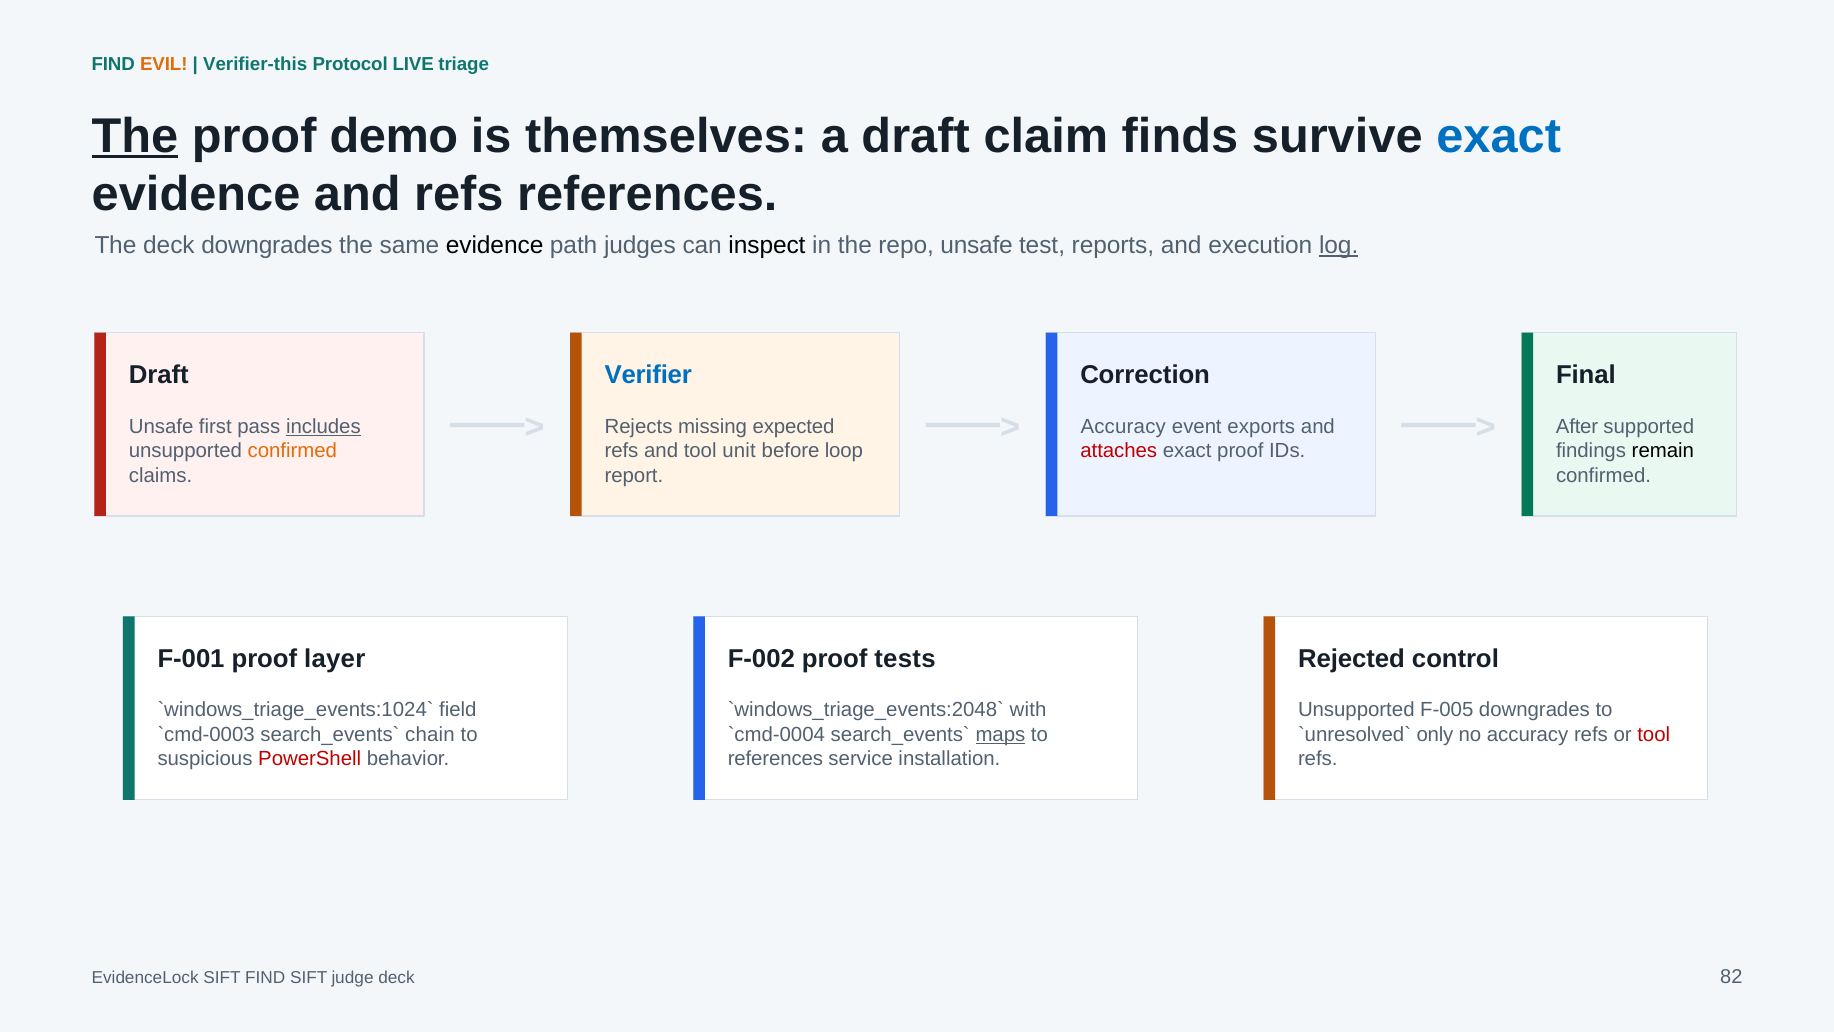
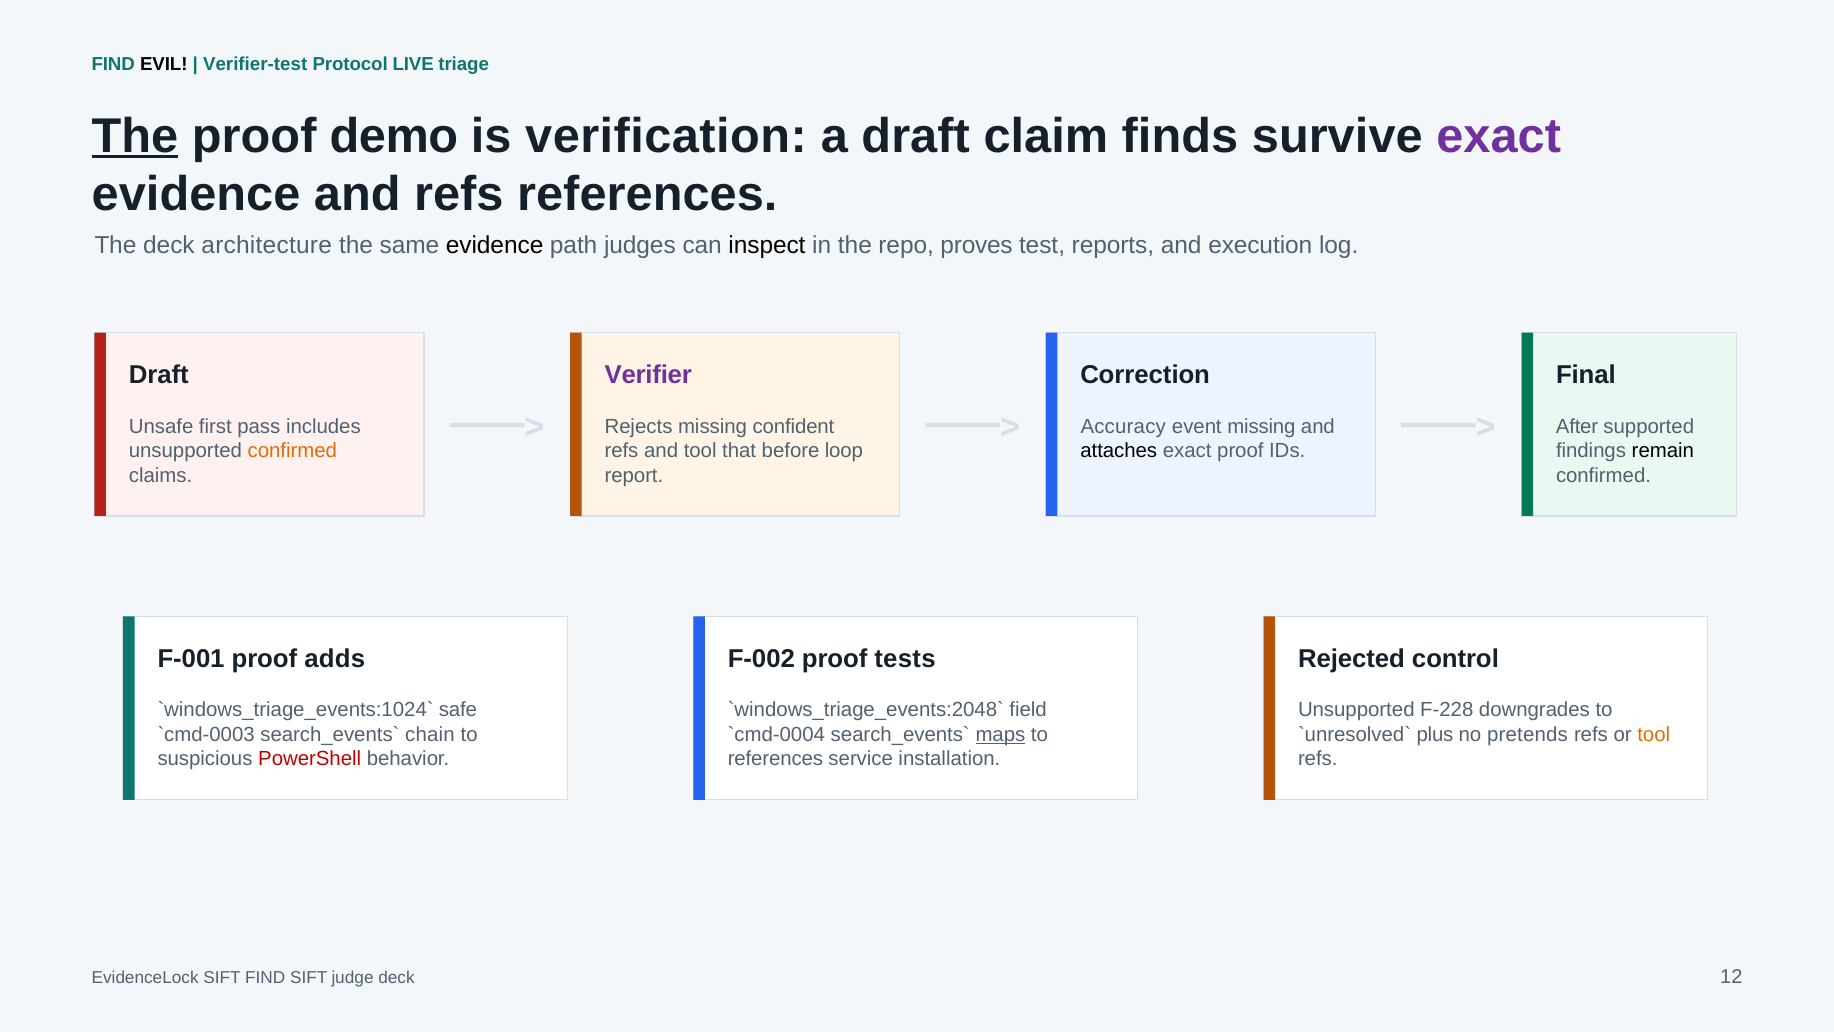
EVIL colour: orange -> black
Verifier-this: Verifier-this -> Verifier-test
themselves: themselves -> verification
exact at (1499, 136) colour: blue -> purple
deck downgrades: downgrades -> architecture
repo unsafe: unsafe -> proves
log underline: present -> none
Verifier colour: blue -> purple
includes underline: present -> none
expected: expected -> confident
event exports: exports -> missing
unit: unit -> that
attaches colour: red -> black
layer: layer -> adds
field: field -> safe
with: with -> field
F-005: F-005 -> F-228
only: only -> plus
no accuracy: accuracy -> pretends
tool at (1654, 734) colour: red -> orange
82: 82 -> 12
